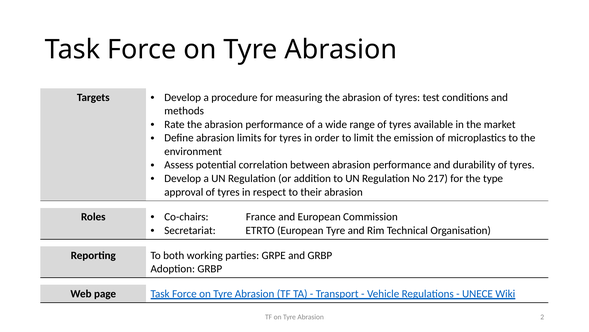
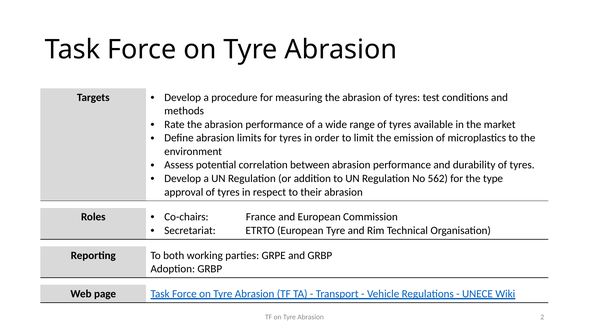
217: 217 -> 562
